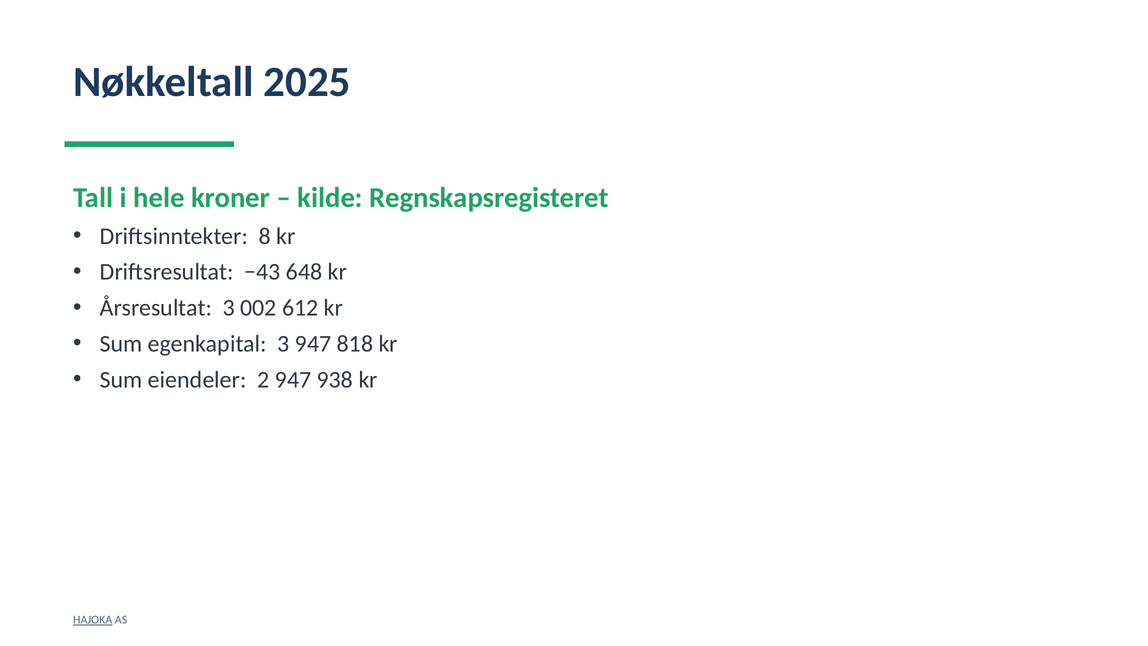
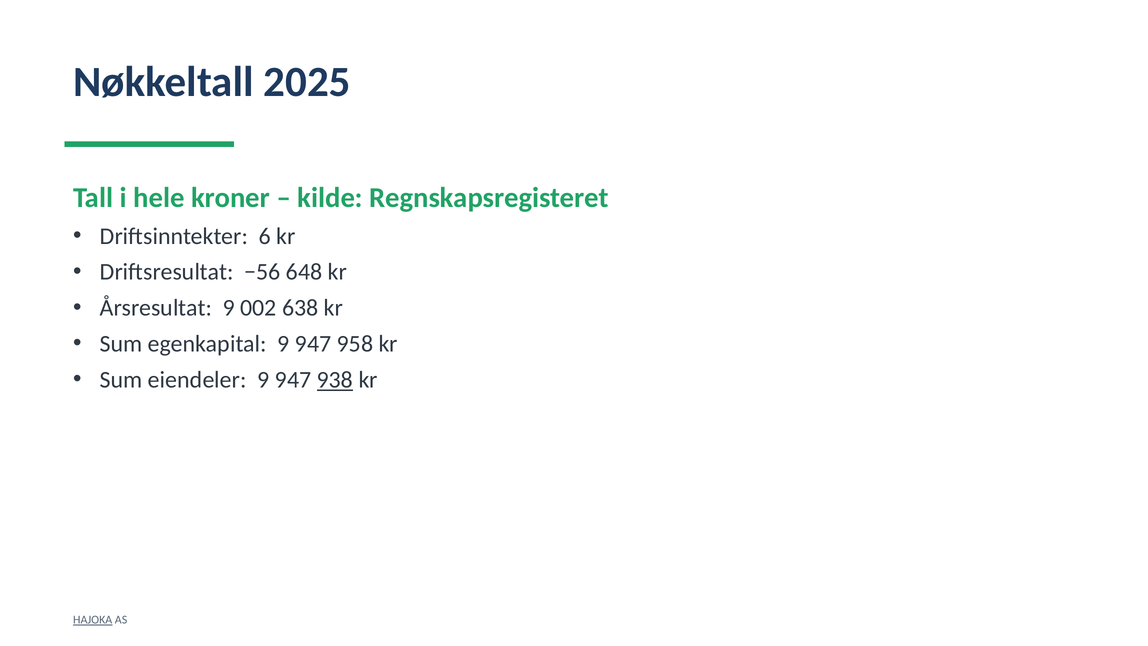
8: 8 -> 6
−43: −43 -> −56
Årsresultat 3: 3 -> 9
612: 612 -> 638
egenkapital 3: 3 -> 9
818: 818 -> 958
eiendeler 2: 2 -> 9
938 underline: none -> present
